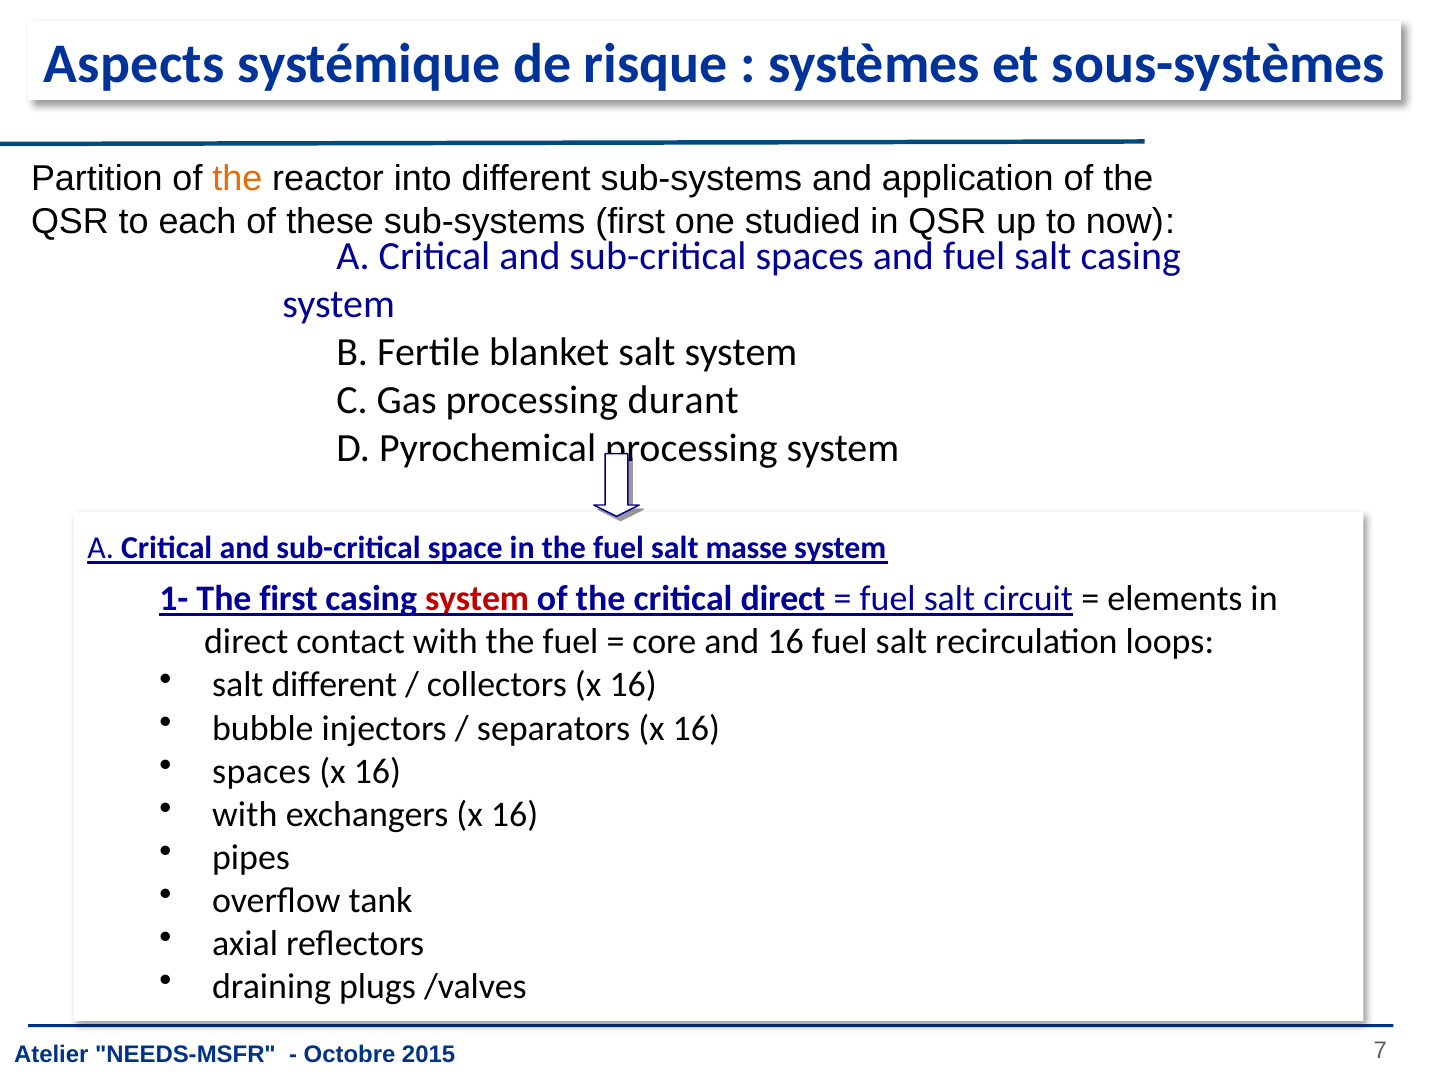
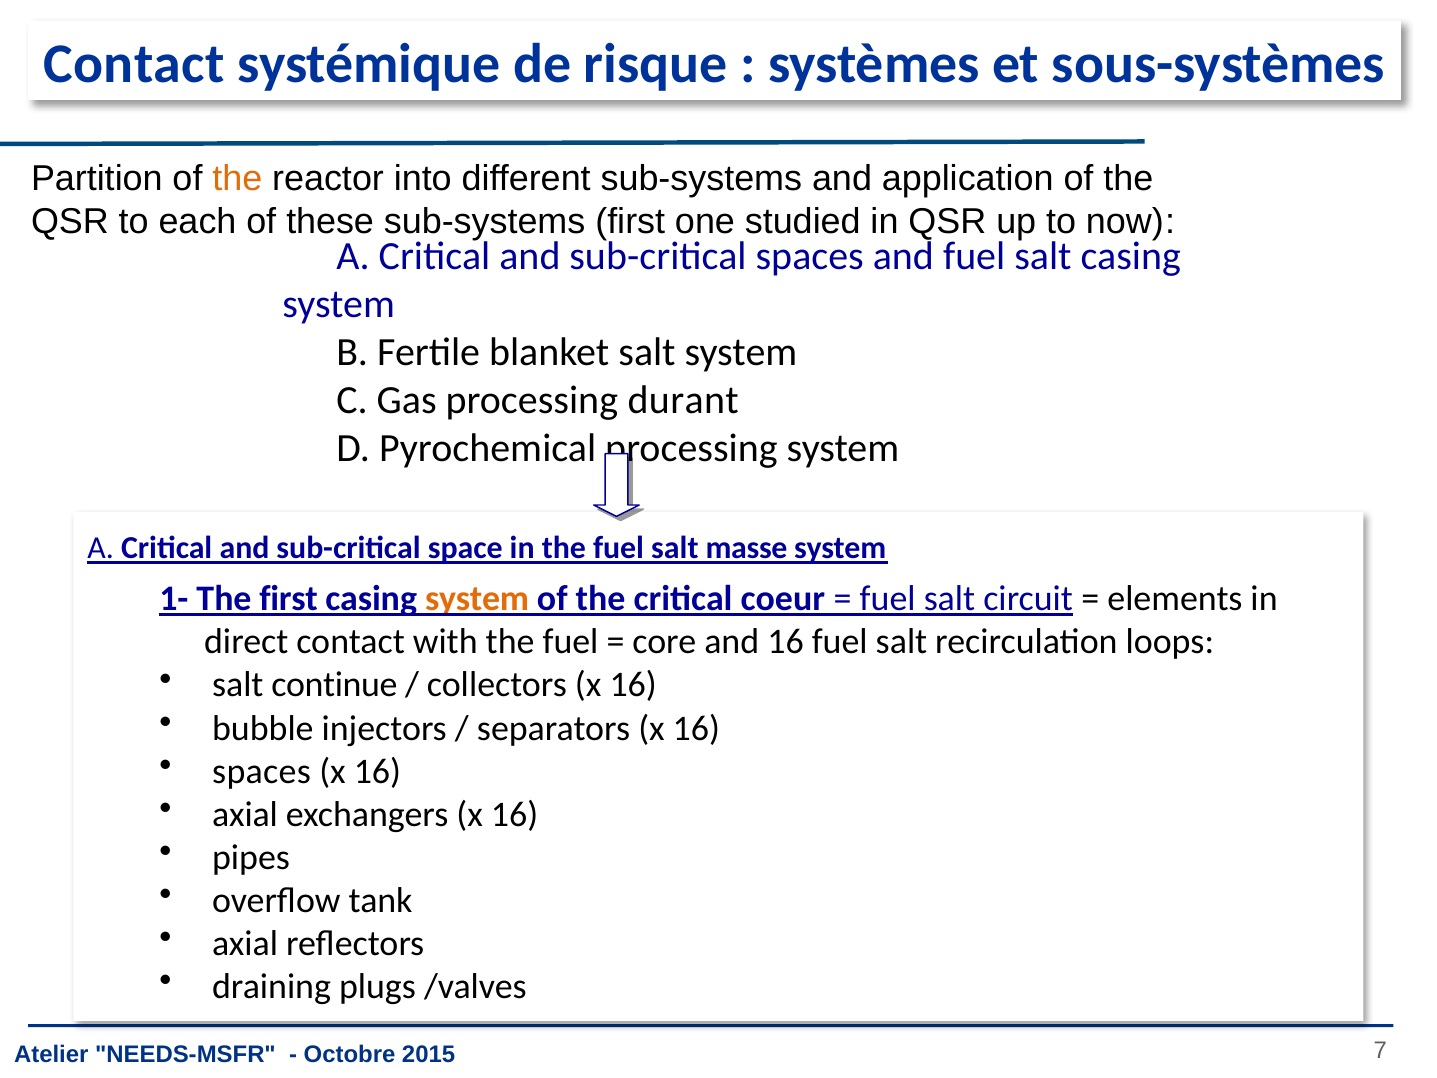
Aspects at (134, 64): Aspects -> Contact
system at (477, 599) colour: red -> orange
critical direct: direct -> coeur
salt different: different -> continue
with at (245, 814): with -> axial
